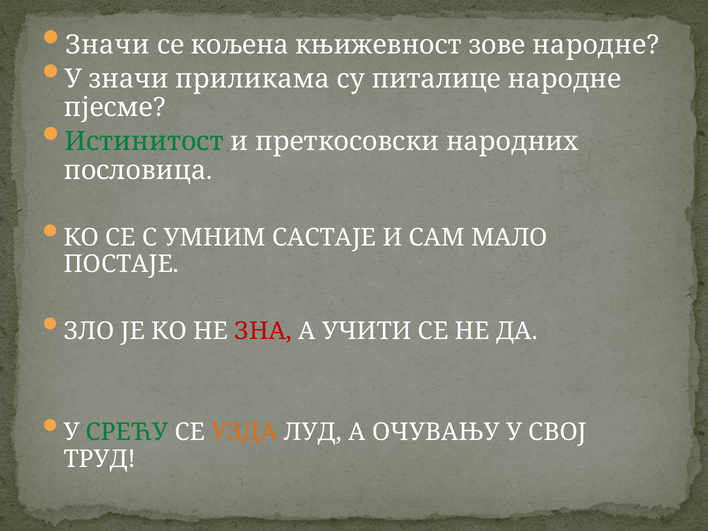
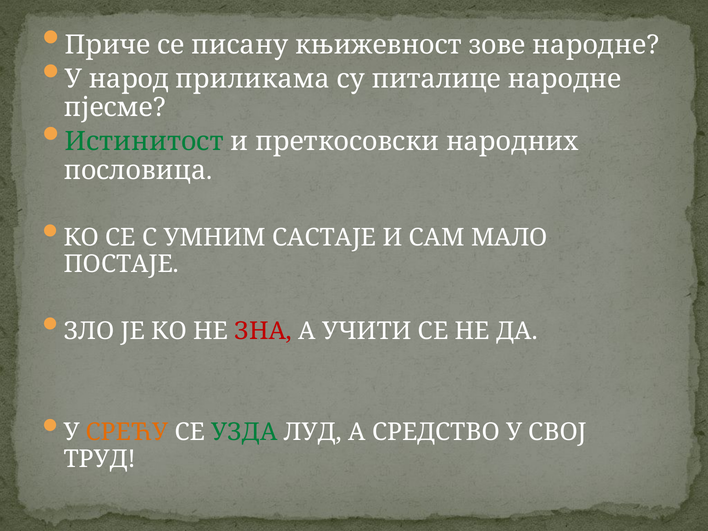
Значи at (107, 45): Значи -> Приче
кољена: кољена -> писану
У значи: значи -> народ
СРЕЋУ colour: green -> orange
УЗДА colour: orange -> green
ОЧУВАЊУ: ОЧУВАЊУ -> СРЕДСТВО
